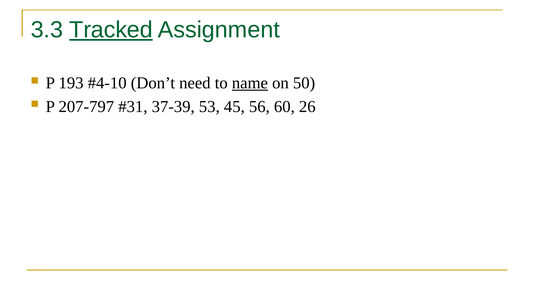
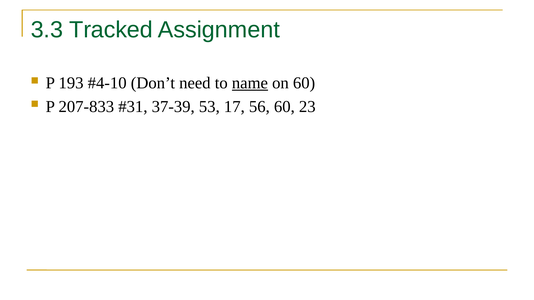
Tracked underline: present -> none
on 50: 50 -> 60
207-797: 207-797 -> 207-833
45: 45 -> 17
26: 26 -> 23
